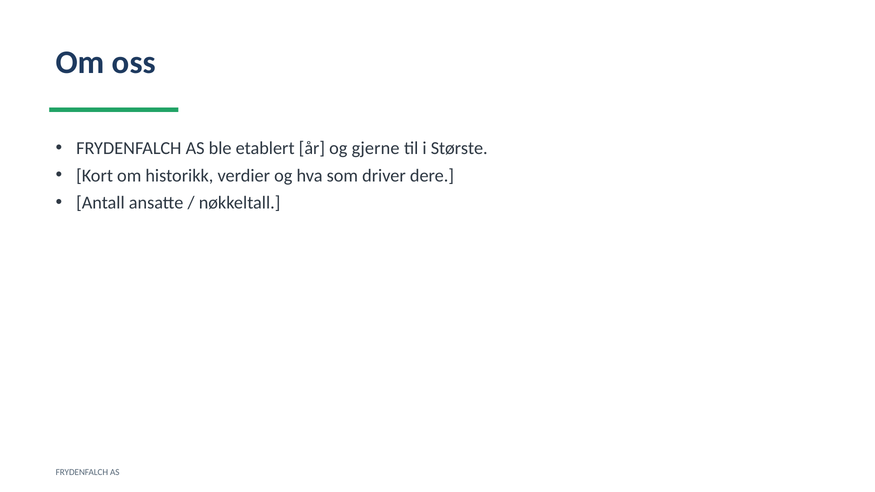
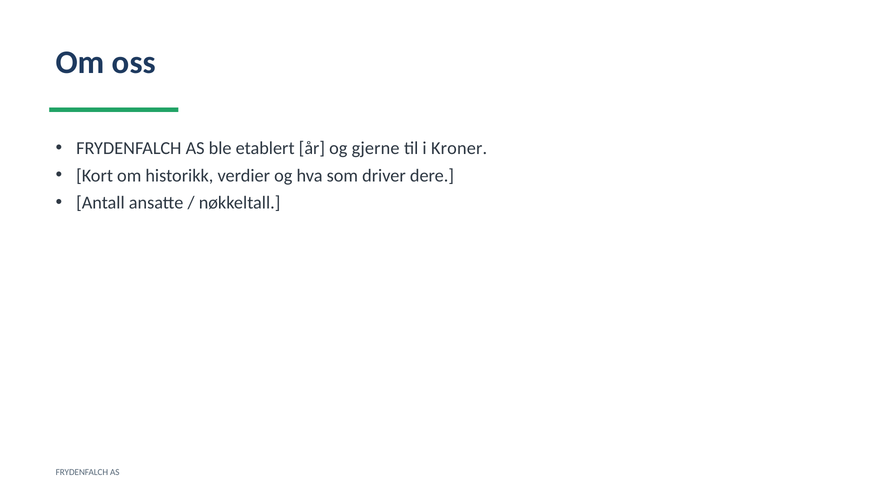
Største: Største -> Kroner
